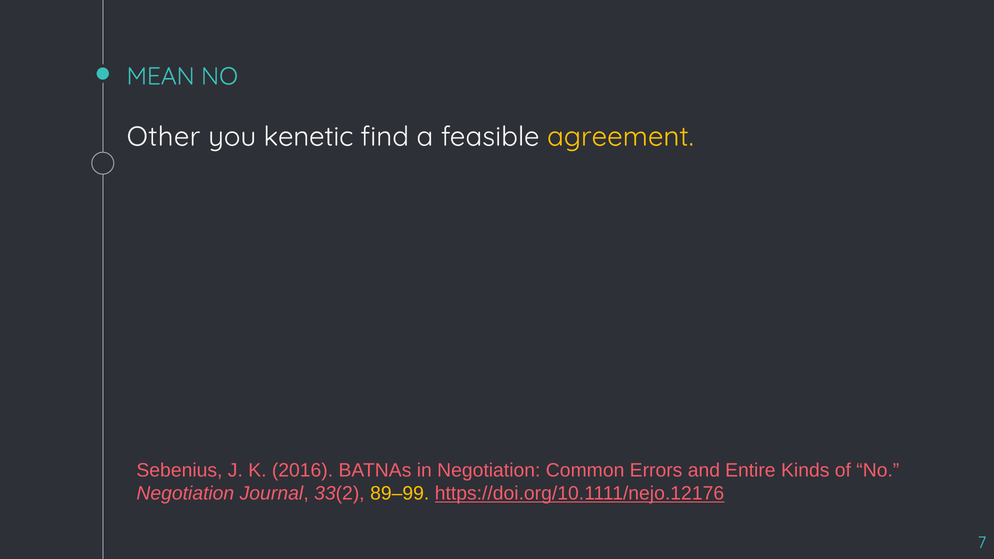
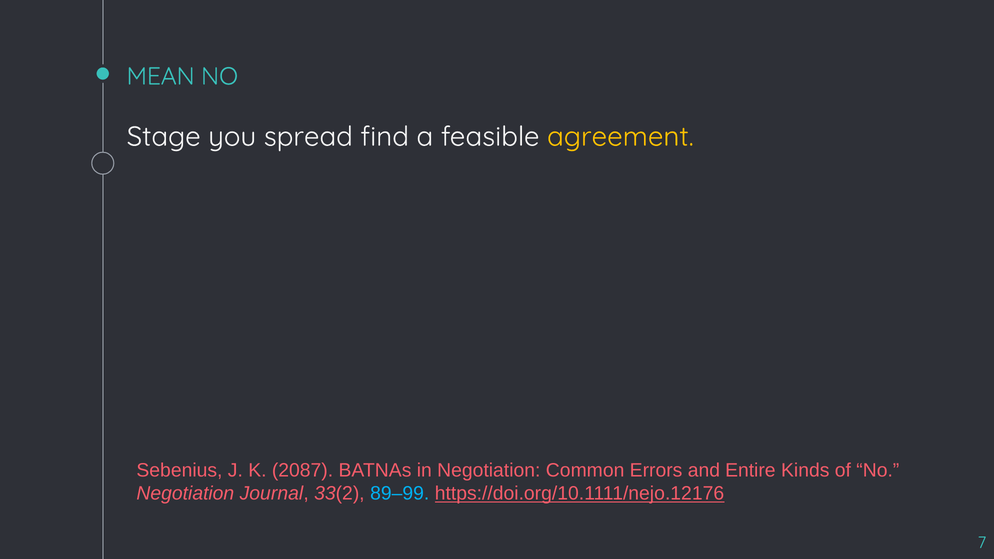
Other: Other -> Stage
kenetic: kenetic -> spread
2016: 2016 -> 2087
89–99 colour: yellow -> light blue
